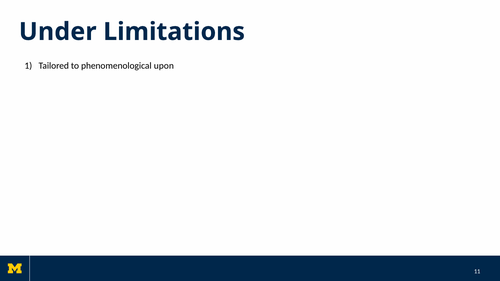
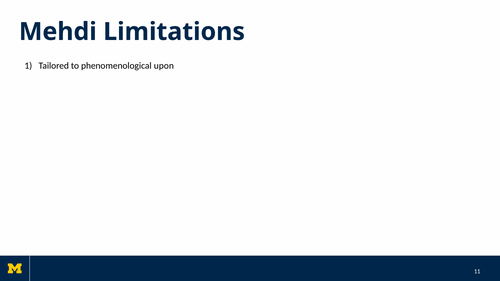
Under: Under -> Mehdi
